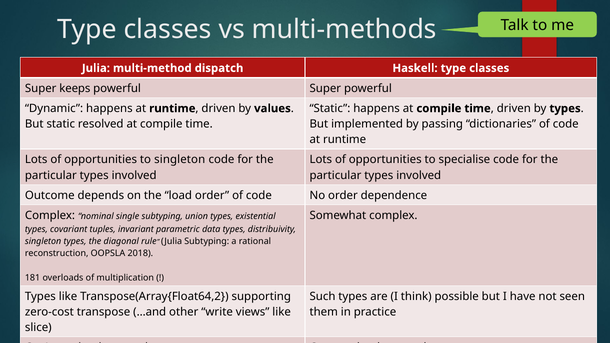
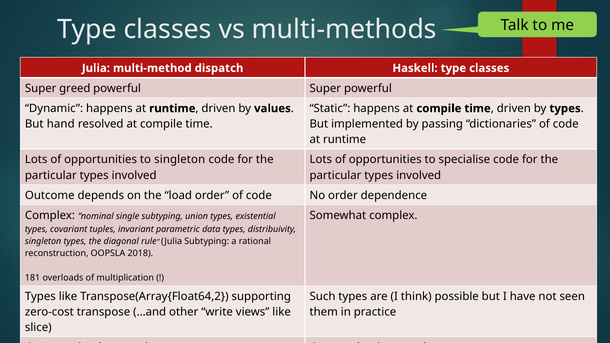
keeps: keeps -> greed
But static: static -> hand
